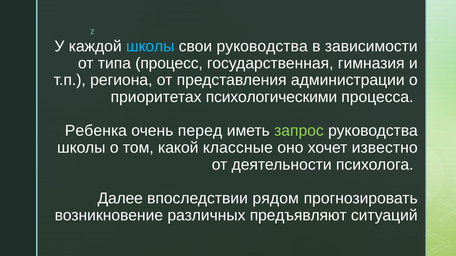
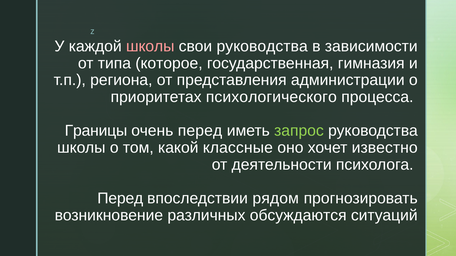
школы at (150, 46) colour: light blue -> pink
процесс: процесс -> которое
психологическими: психологическими -> психологического
Ребенка: Ребенка -> Границы
Далее at (120, 199): Далее -> Перед
предъявляют: предъявляют -> обсуждаются
